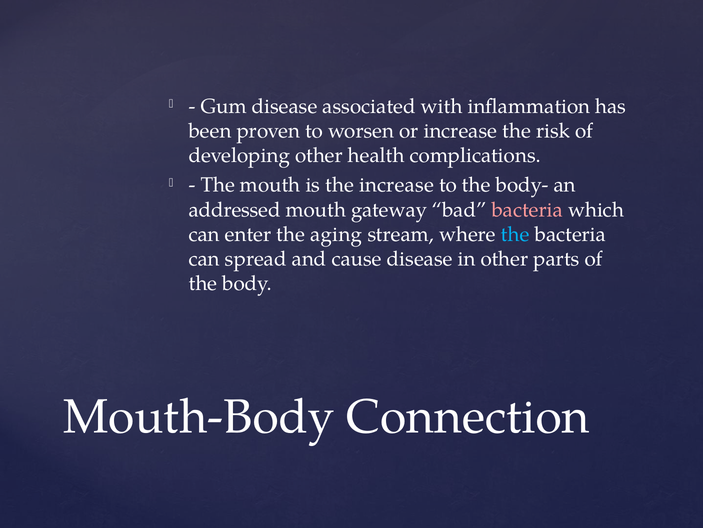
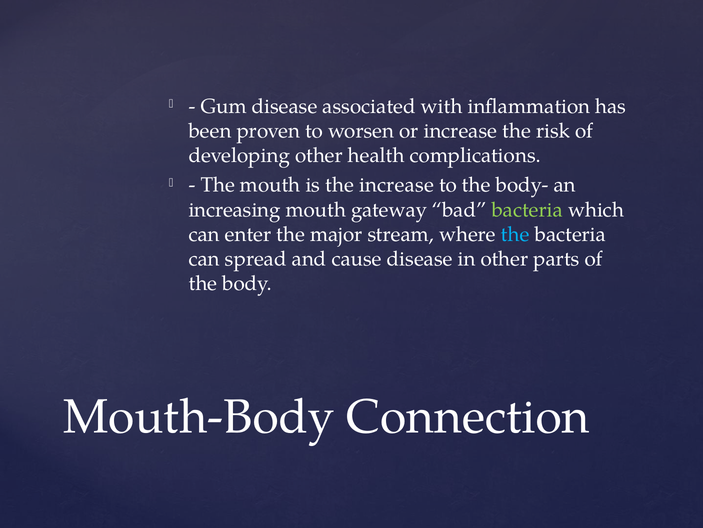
addressed: addressed -> increasing
bacteria at (527, 209) colour: pink -> light green
aging: aging -> major
